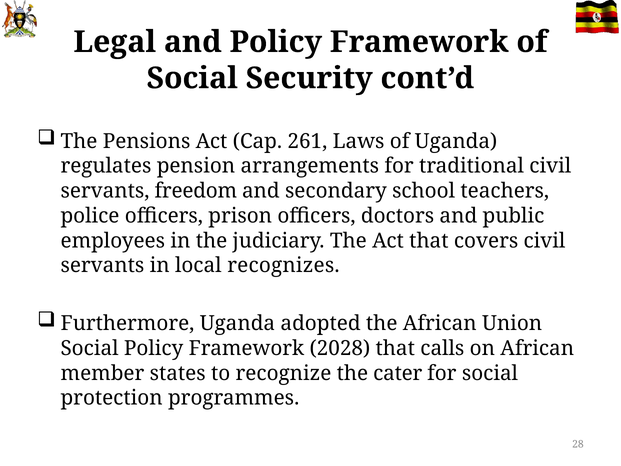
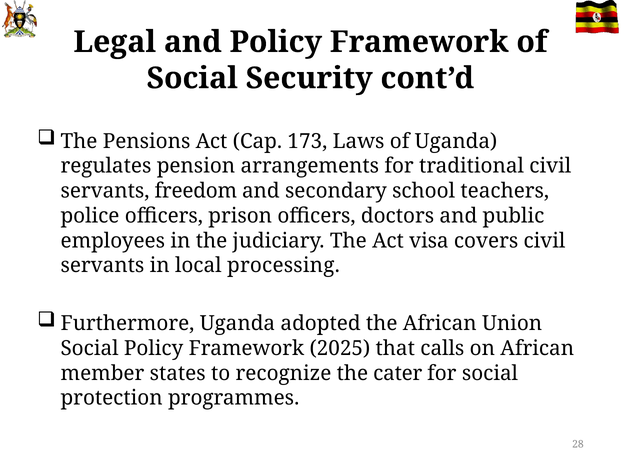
261: 261 -> 173
Act that: that -> visa
recognizes: recognizes -> processing
2028: 2028 -> 2025
